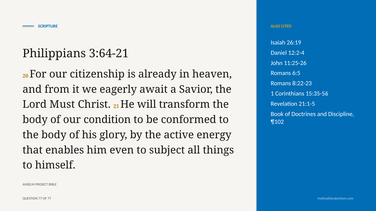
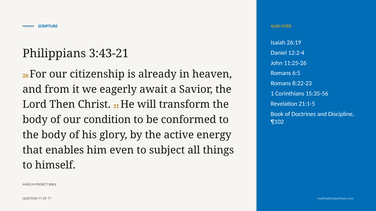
3:64-21: 3:64-21 -> 3:43-21
Must: Must -> Then
